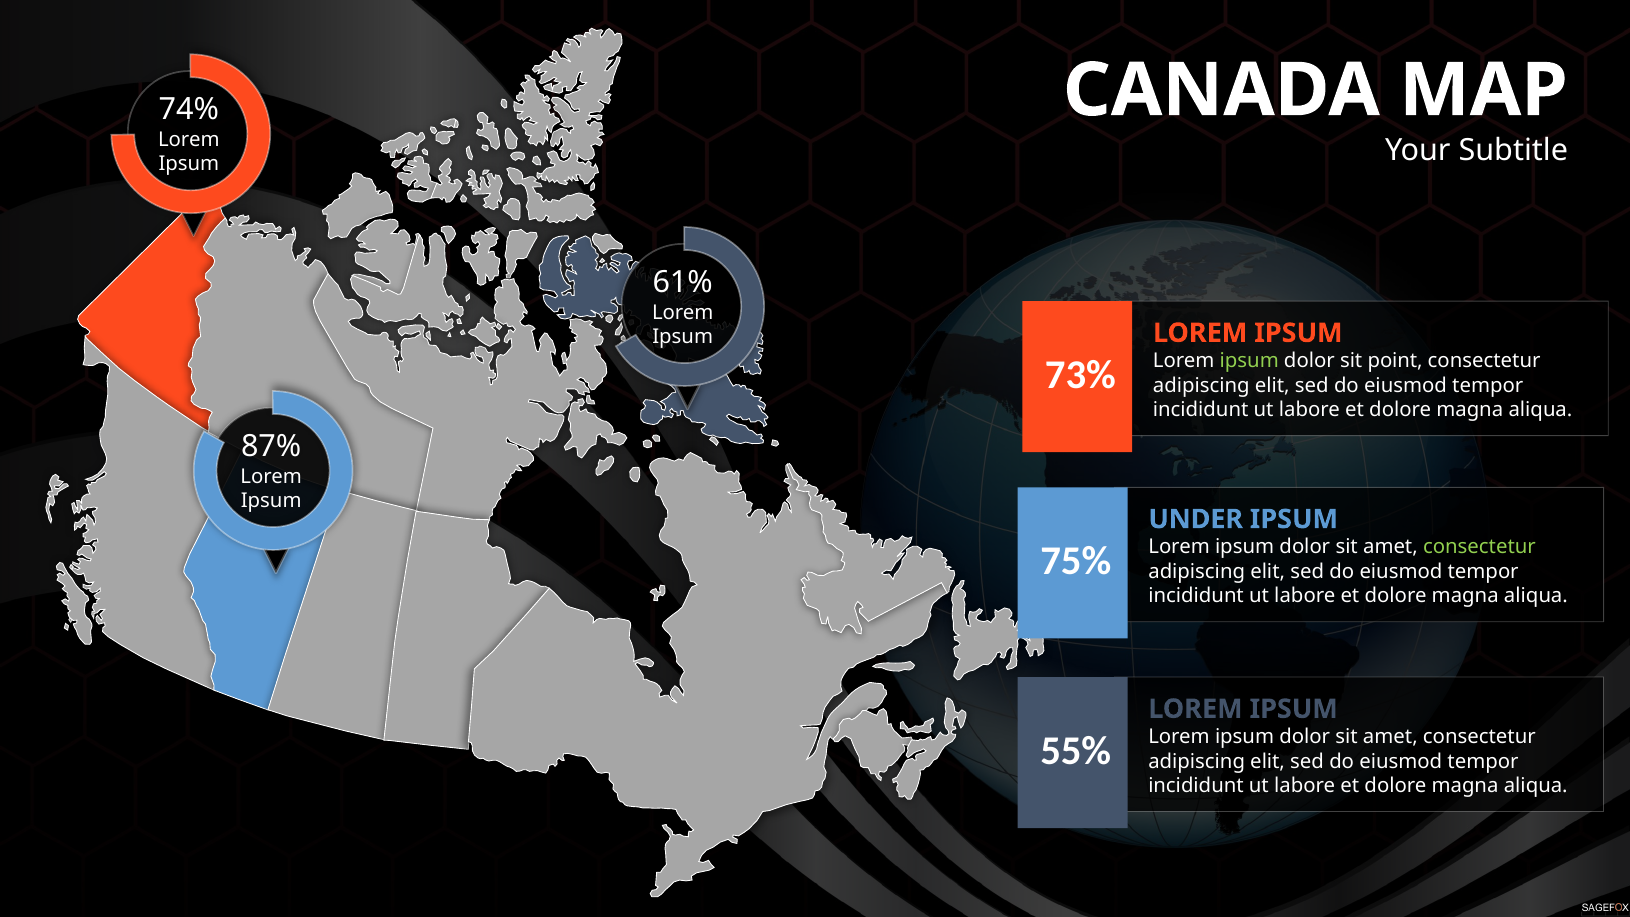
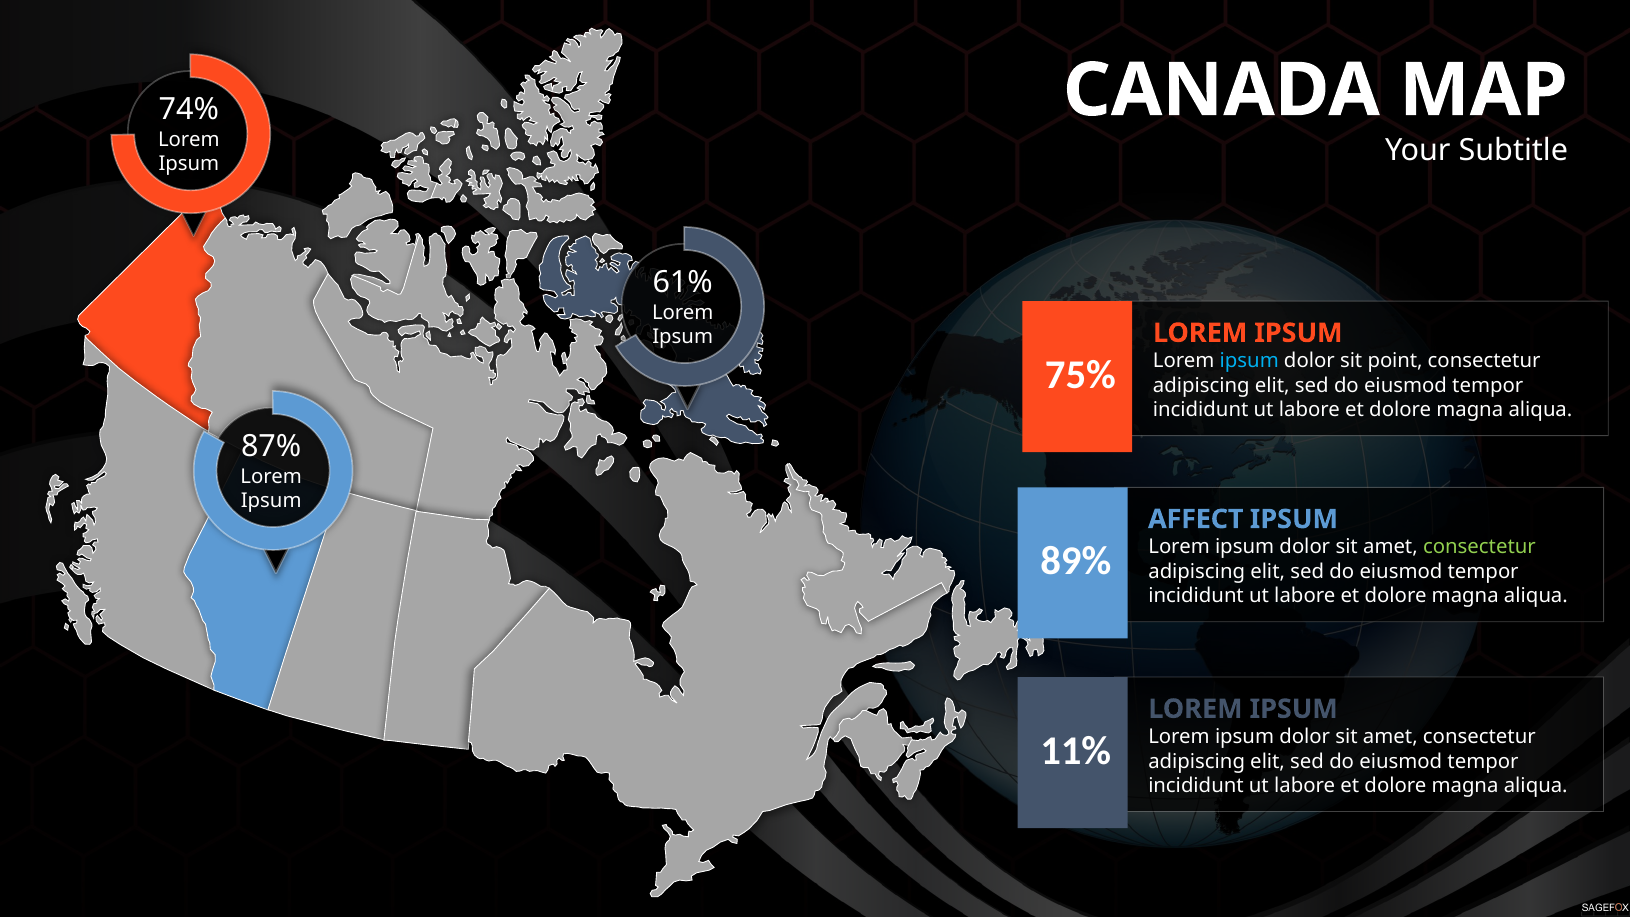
ipsum at (1249, 361) colour: light green -> light blue
73%: 73% -> 75%
UNDER: UNDER -> AFFECT
75%: 75% -> 89%
55%: 55% -> 11%
